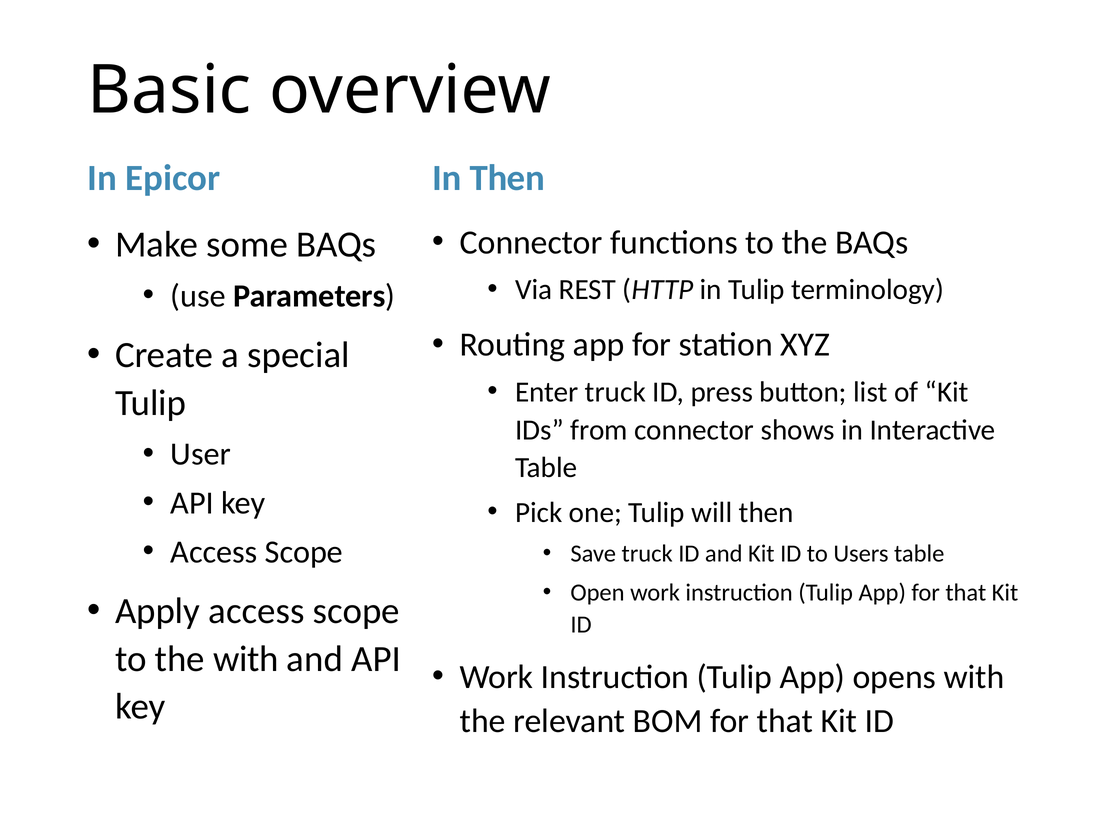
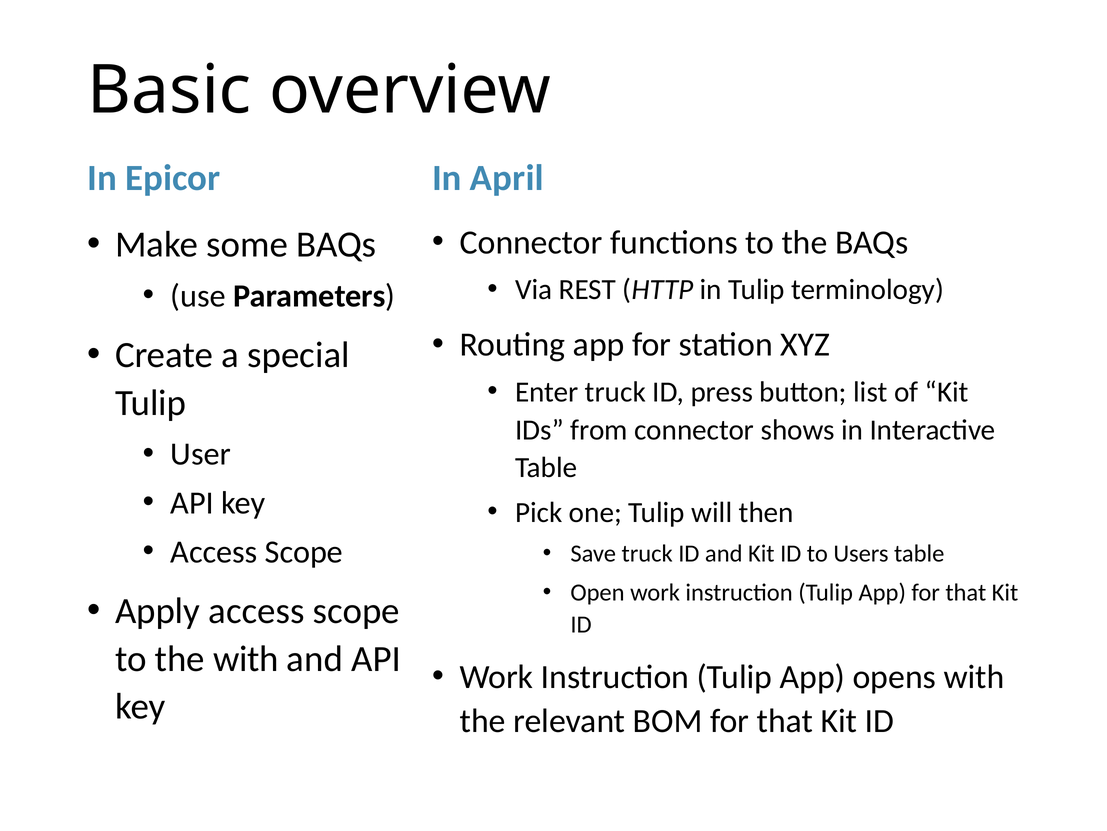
In Then: Then -> April
